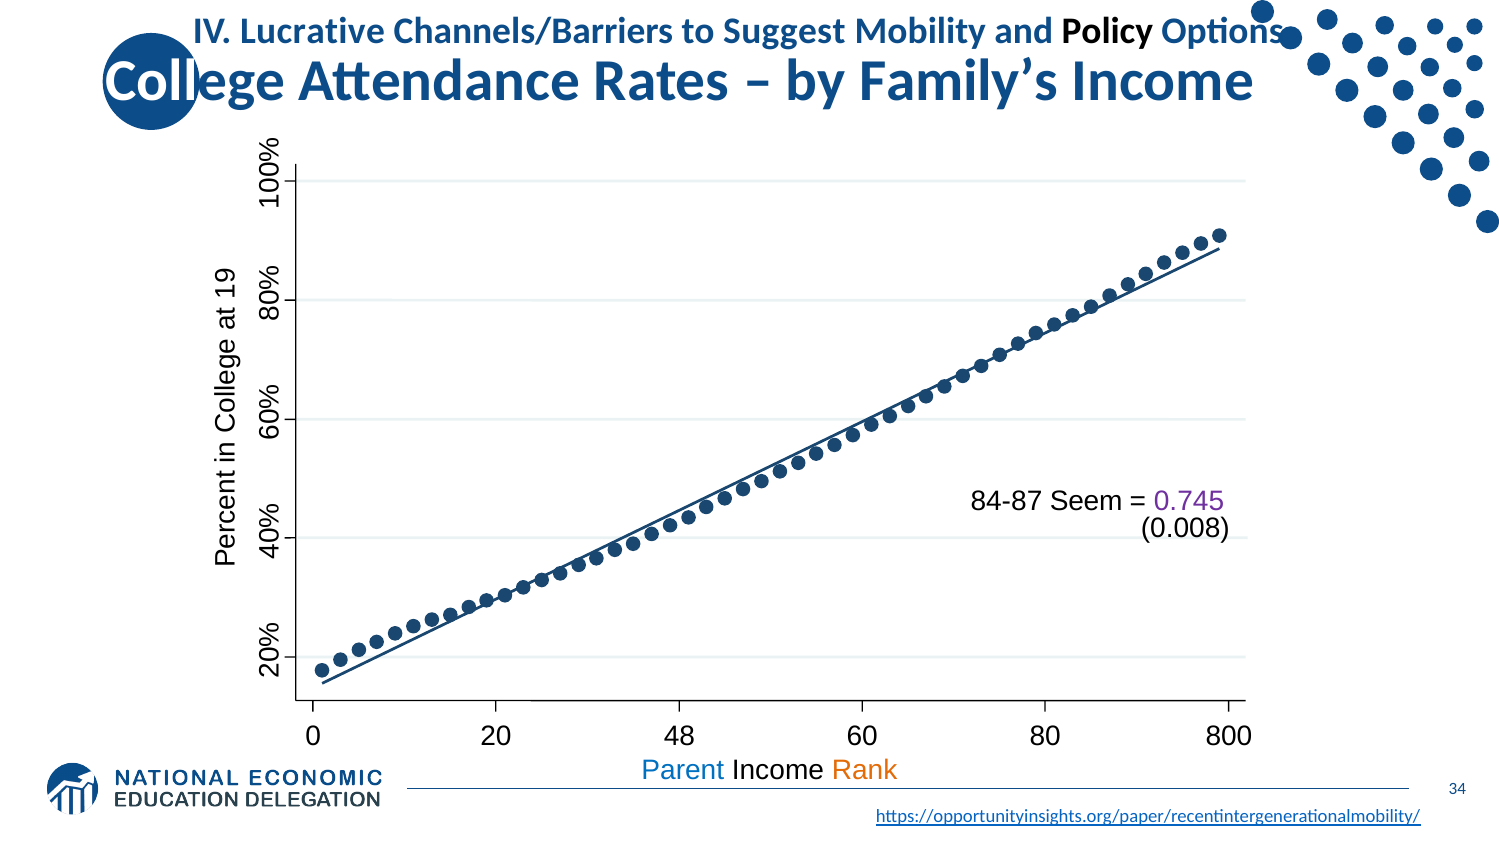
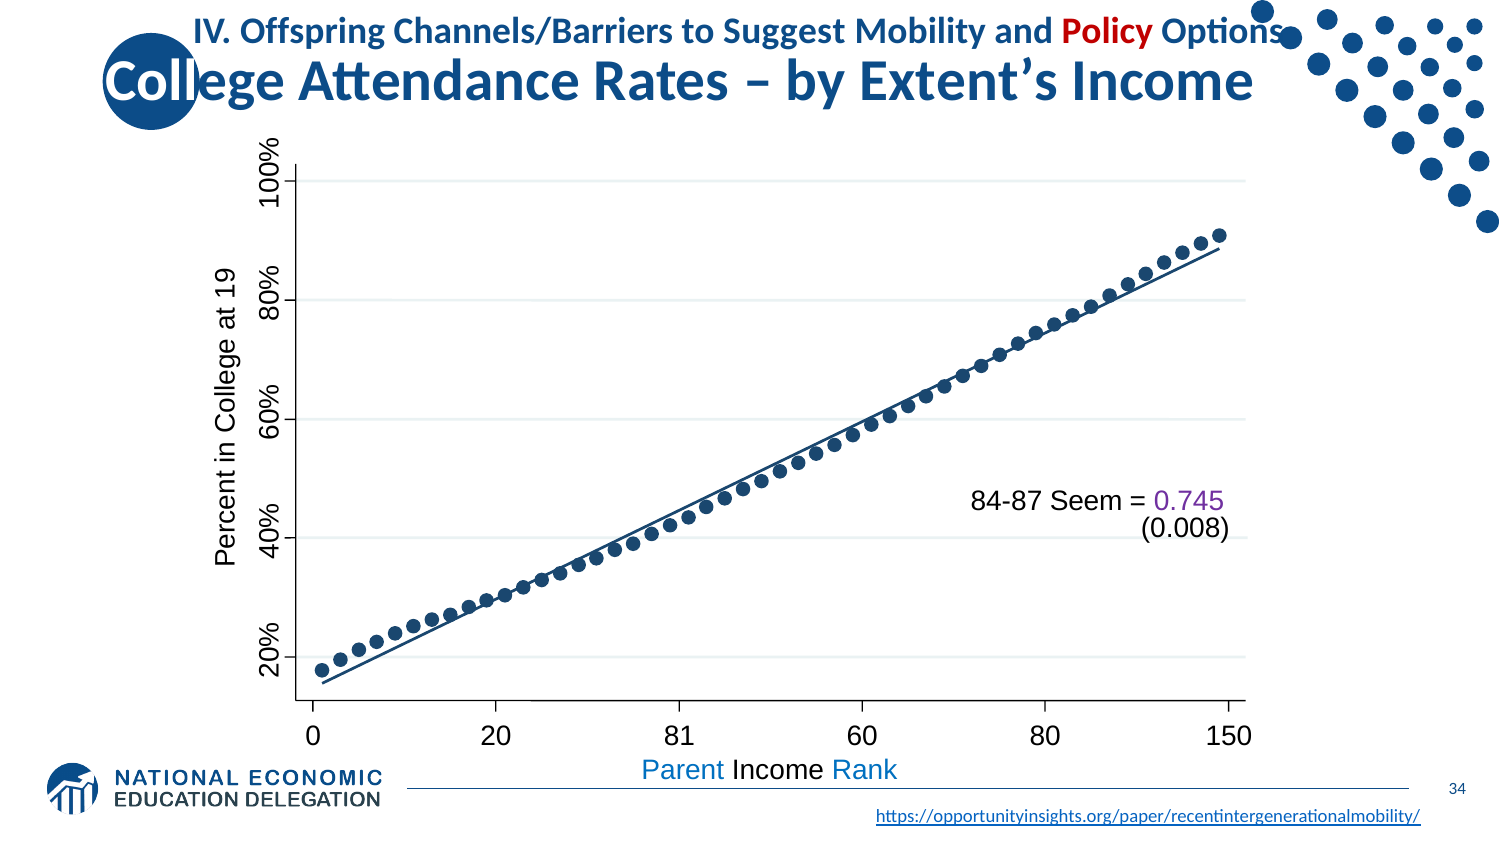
Lucrative: Lucrative -> Offspring
Policy colour: black -> red
Family’s: Family’s -> Extent’s
48: 48 -> 81
800: 800 -> 150
Rank colour: orange -> blue
